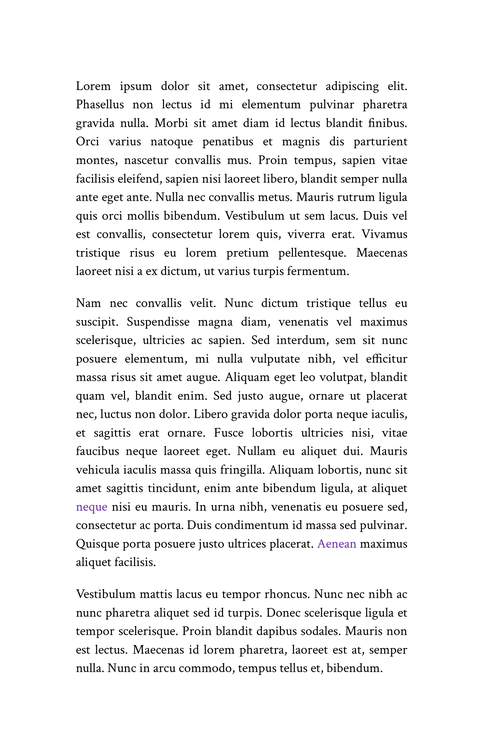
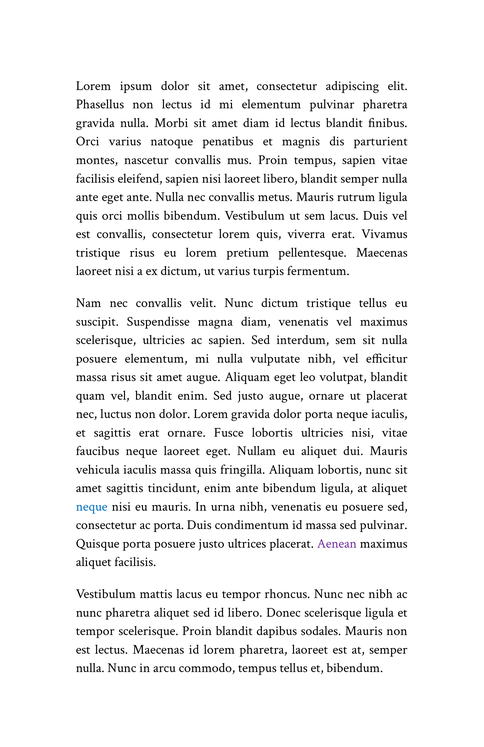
sit nunc: nunc -> nulla
dolor Libero: Libero -> Lorem
neque at (92, 507) colour: purple -> blue
id turpis: turpis -> libero
